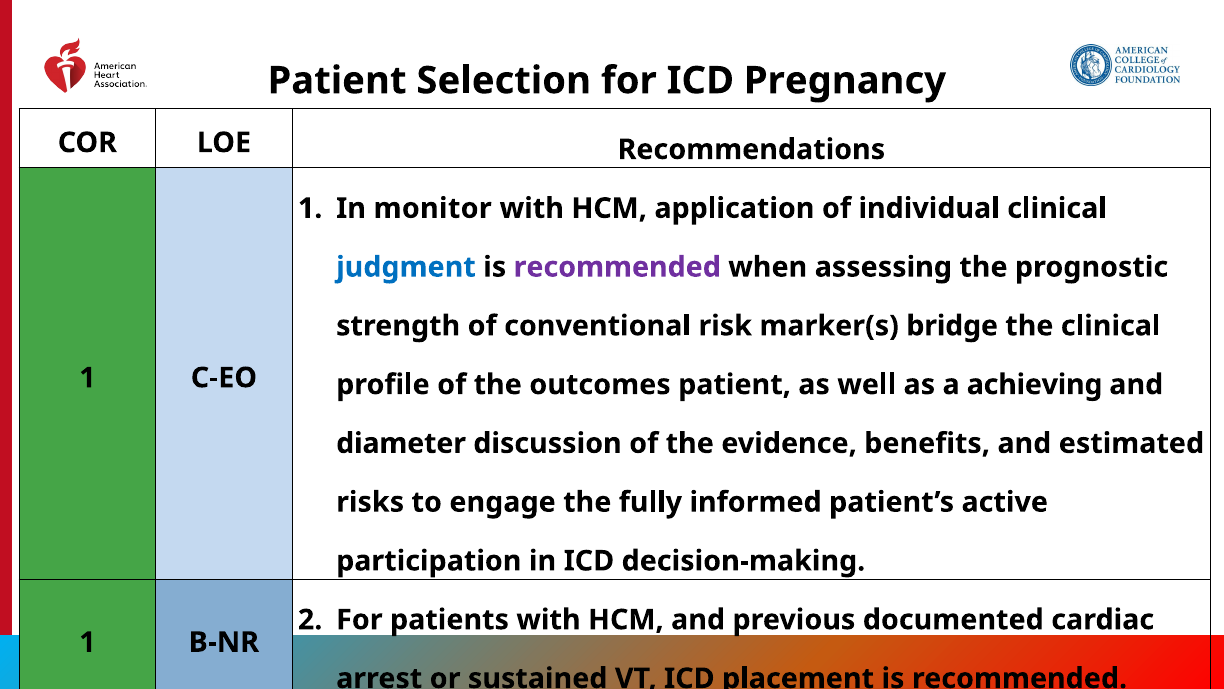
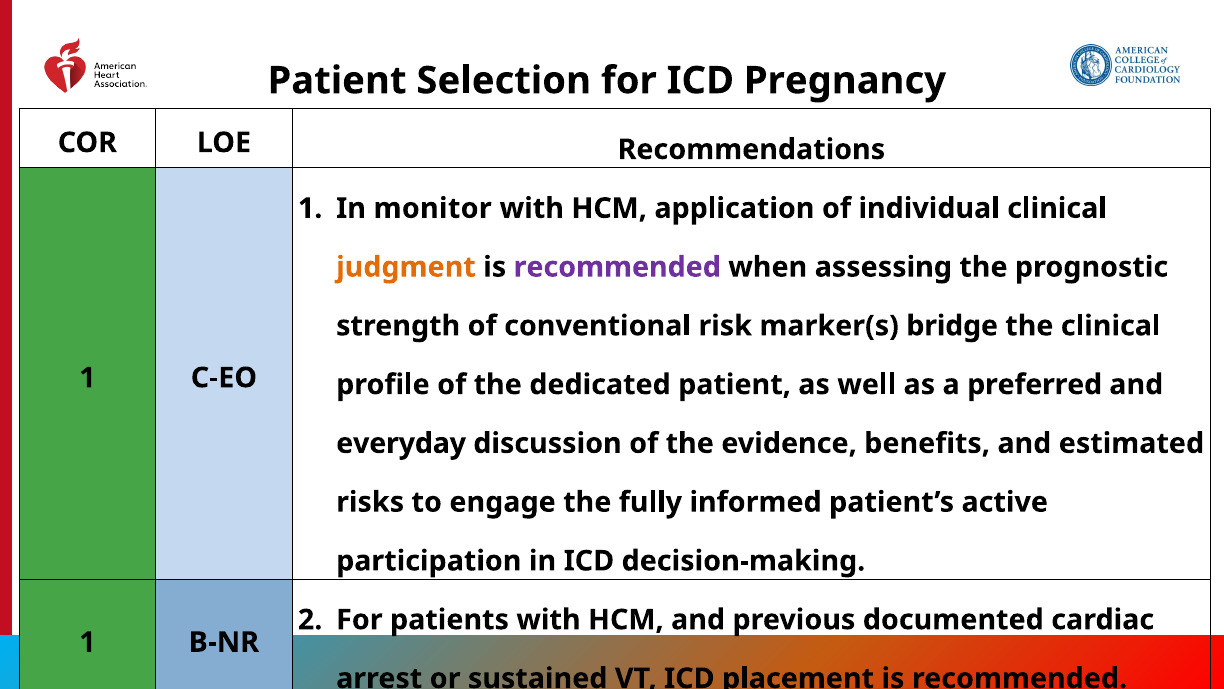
judgment colour: blue -> orange
outcomes: outcomes -> dedicated
achieving: achieving -> preferred
diameter: diameter -> everyday
